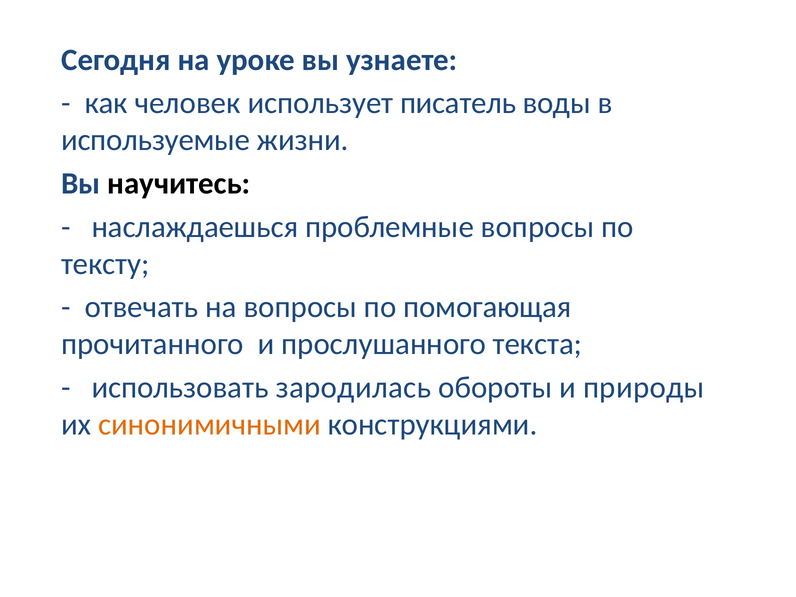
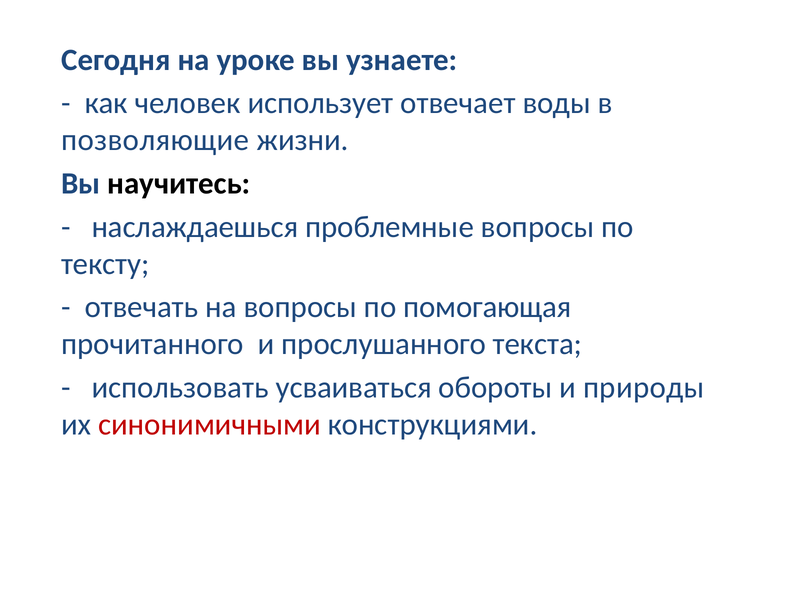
писатель: писатель -> отвечает
используемые: используемые -> позволяющие
зародилась: зародилась -> усваиваться
синонимичными colour: orange -> red
